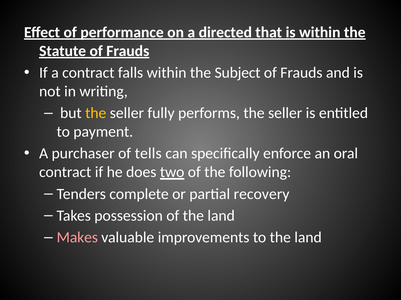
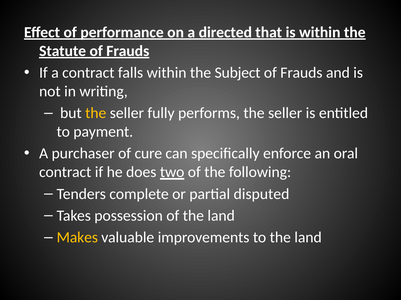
tells: tells -> cure
recovery: recovery -> disputed
Makes colour: pink -> yellow
